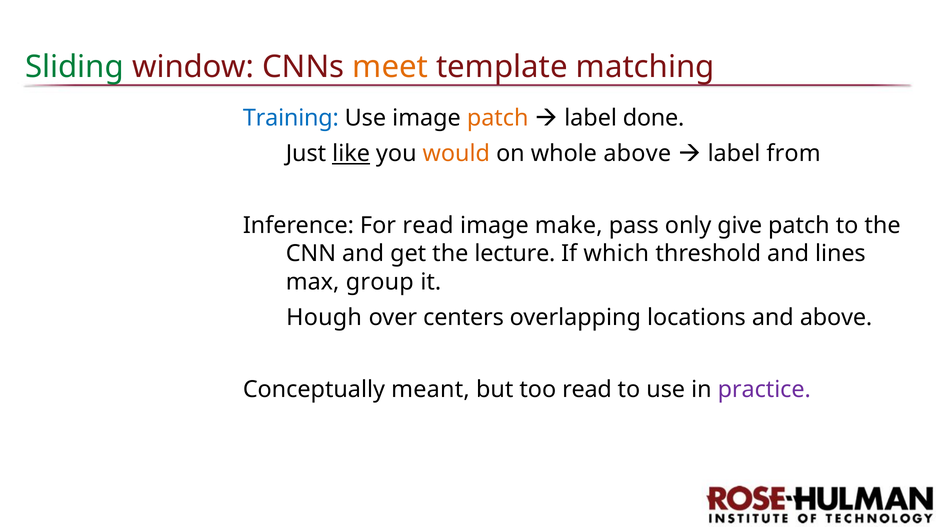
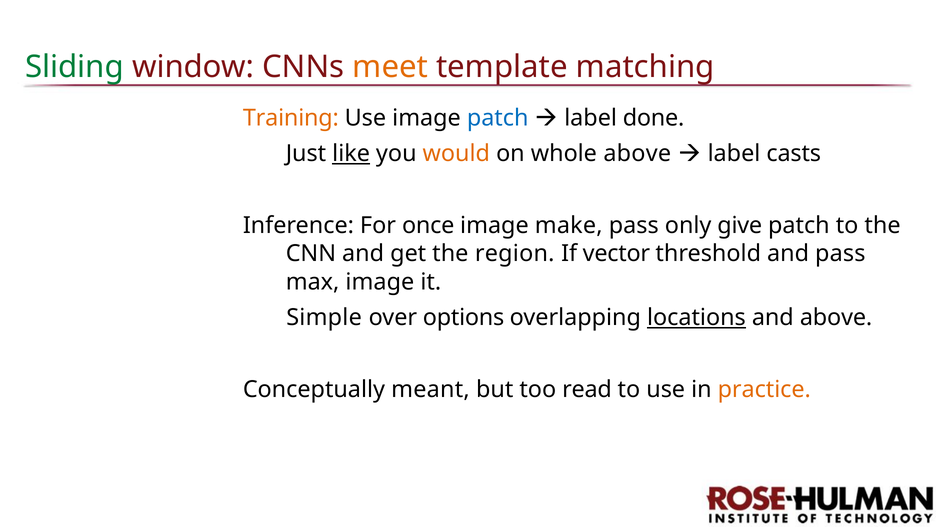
Training colour: blue -> orange
patch at (498, 118) colour: orange -> blue
from: from -> casts
For read: read -> once
lecture: lecture -> region
which: which -> vector
and lines: lines -> pass
max group: group -> image
Hough: Hough -> Simple
centers: centers -> options
locations underline: none -> present
practice colour: purple -> orange
